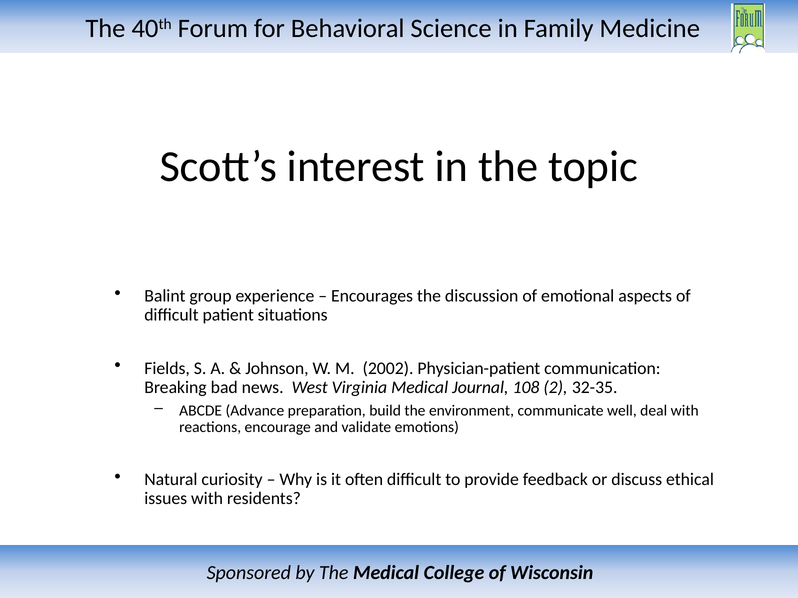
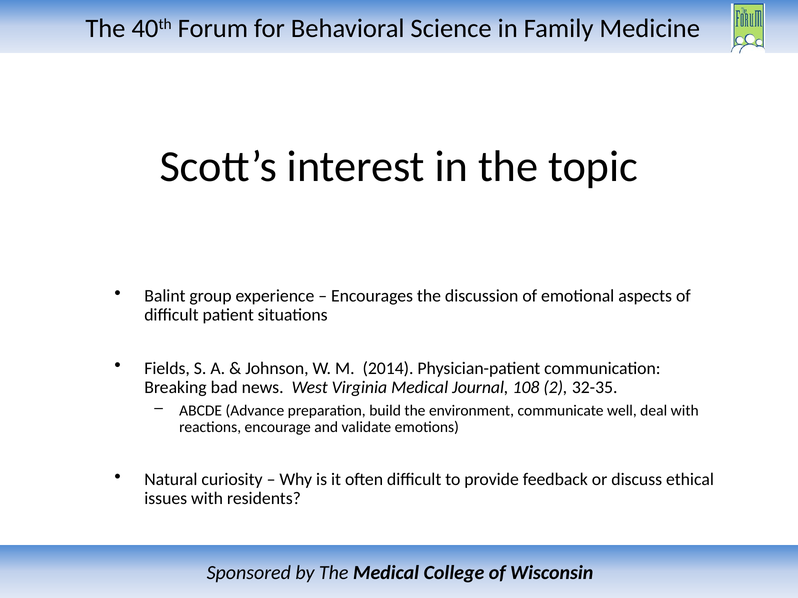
2002: 2002 -> 2014
